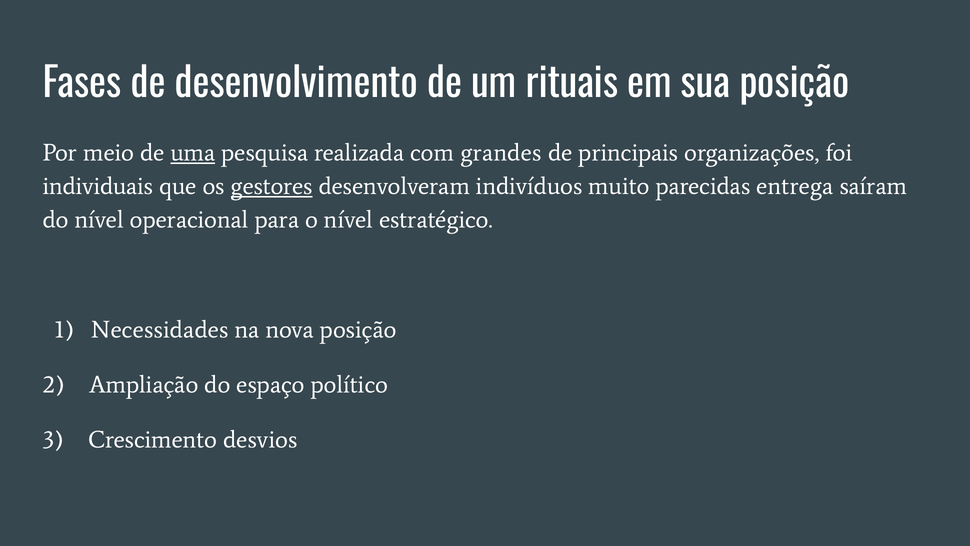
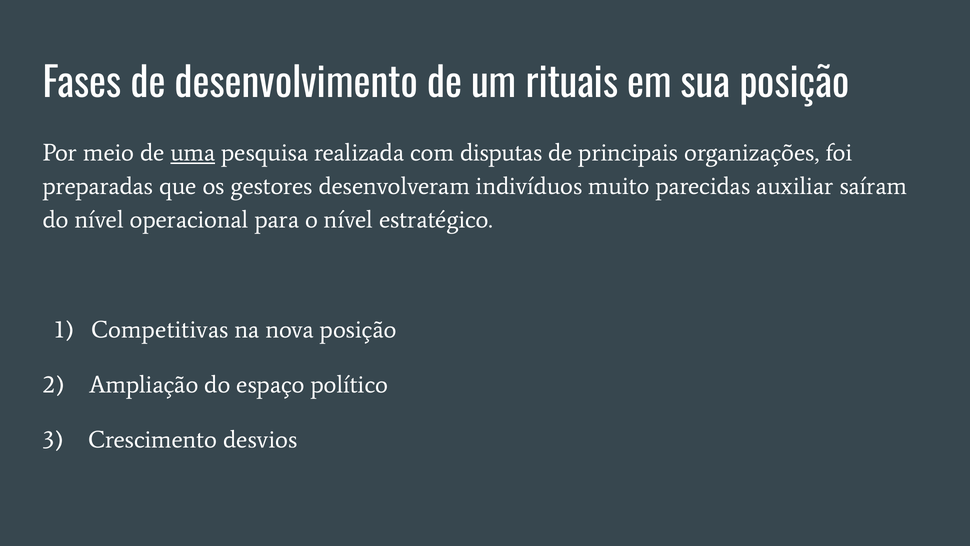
grandes: grandes -> disputas
individuais: individuais -> preparadas
gestores underline: present -> none
entrega: entrega -> auxiliar
Necessidades: Necessidades -> Competitivas
